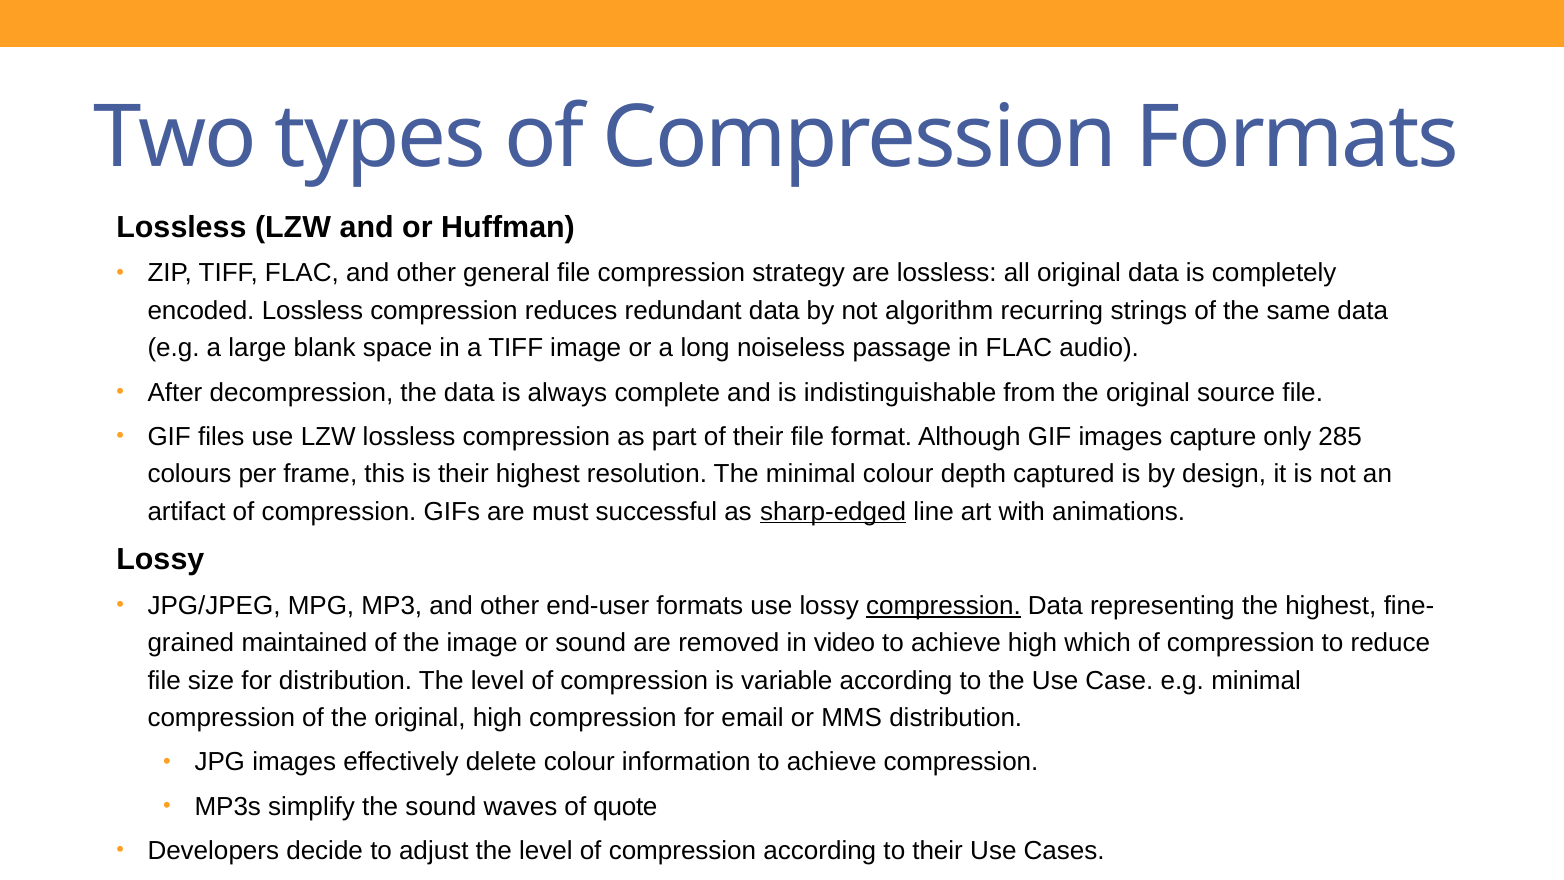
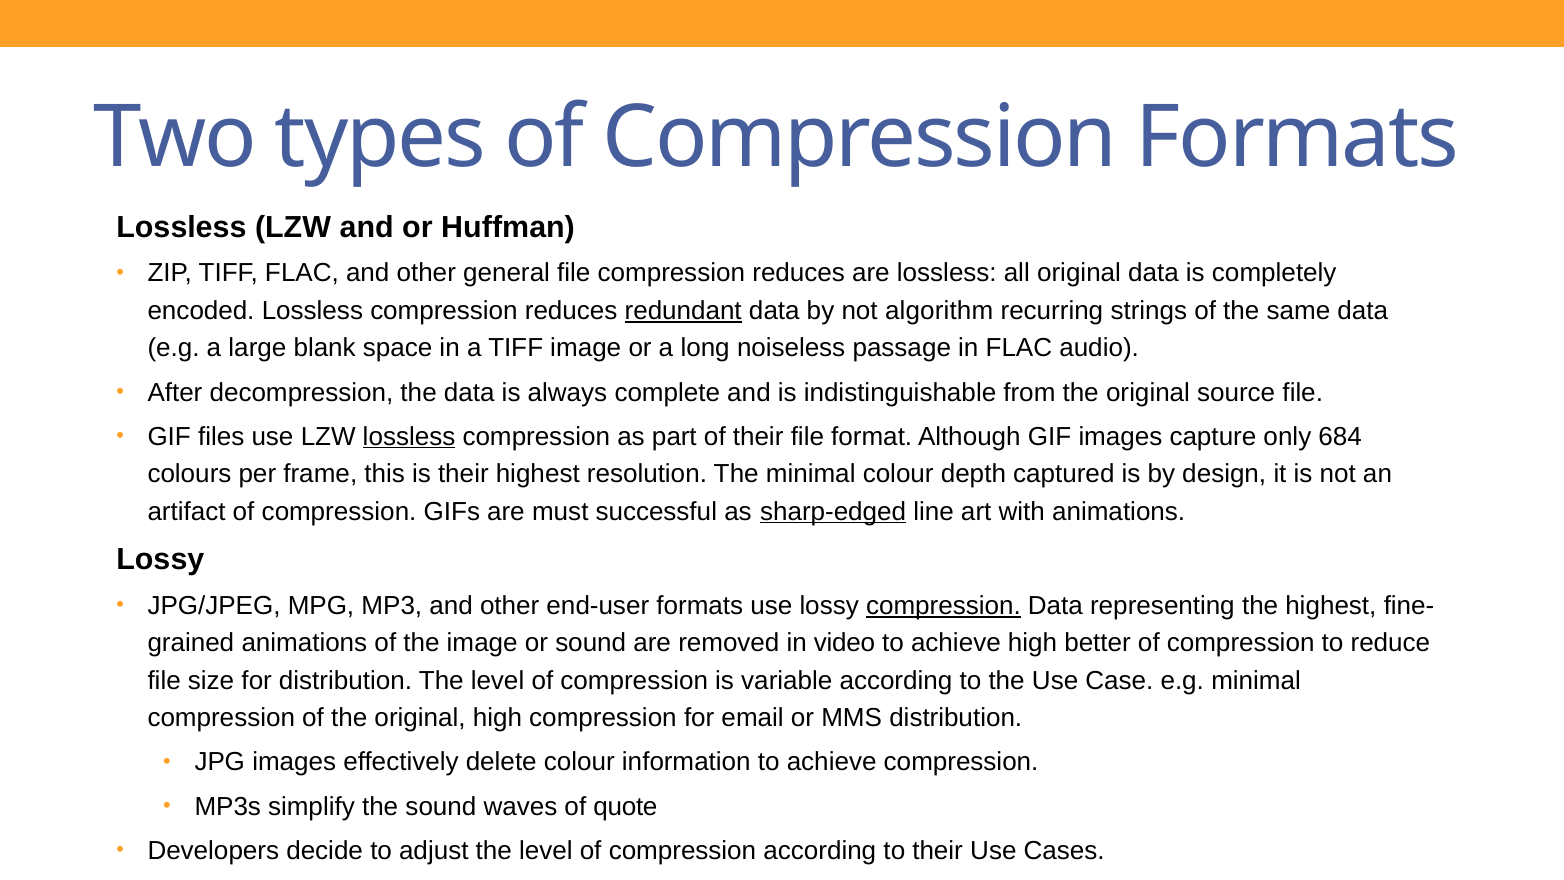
file compression strategy: strategy -> reduces
redundant underline: none -> present
lossless at (409, 436) underline: none -> present
285: 285 -> 684
maintained at (304, 643): maintained -> animations
which: which -> better
